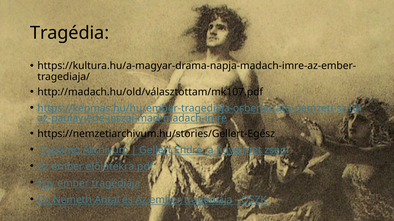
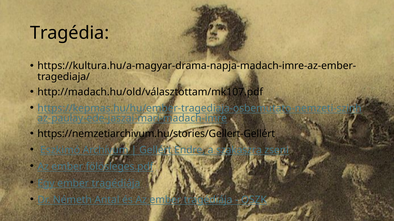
https://nemzetiarchivum.hu/stories/Gellert-Egész: https://nemzetiarchivum.hu/stories/Gellert-Egész -> https://nemzetiarchivum.hu/stories/Gellert-Gellért
figyelmet: figyelmet -> szakaszra
előjátékra.pdf: előjátékra.pdf -> fölösleges.pdf
